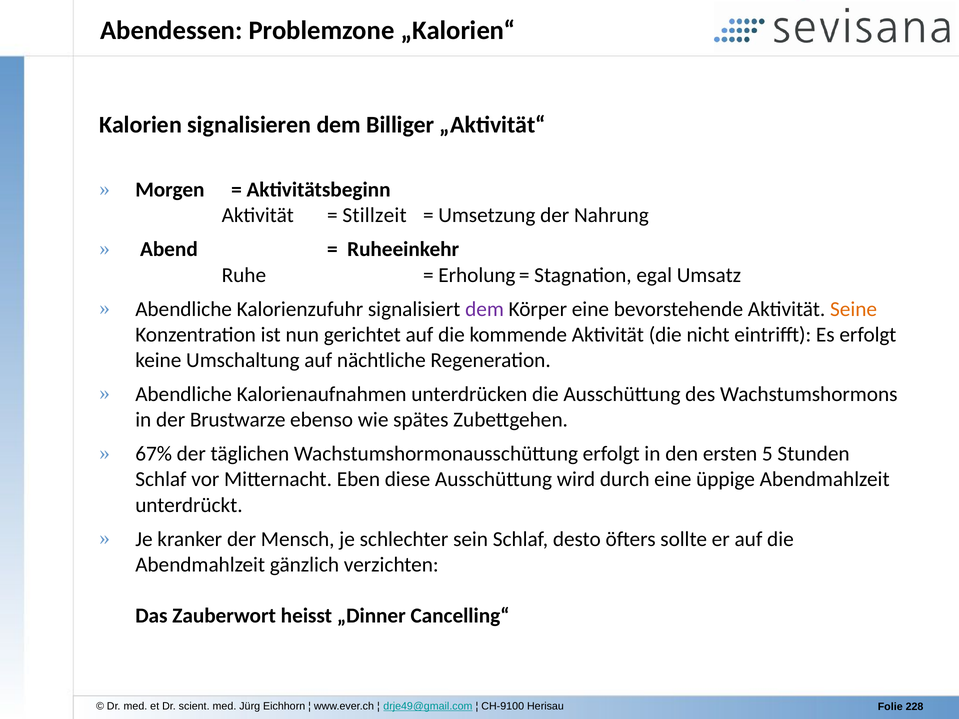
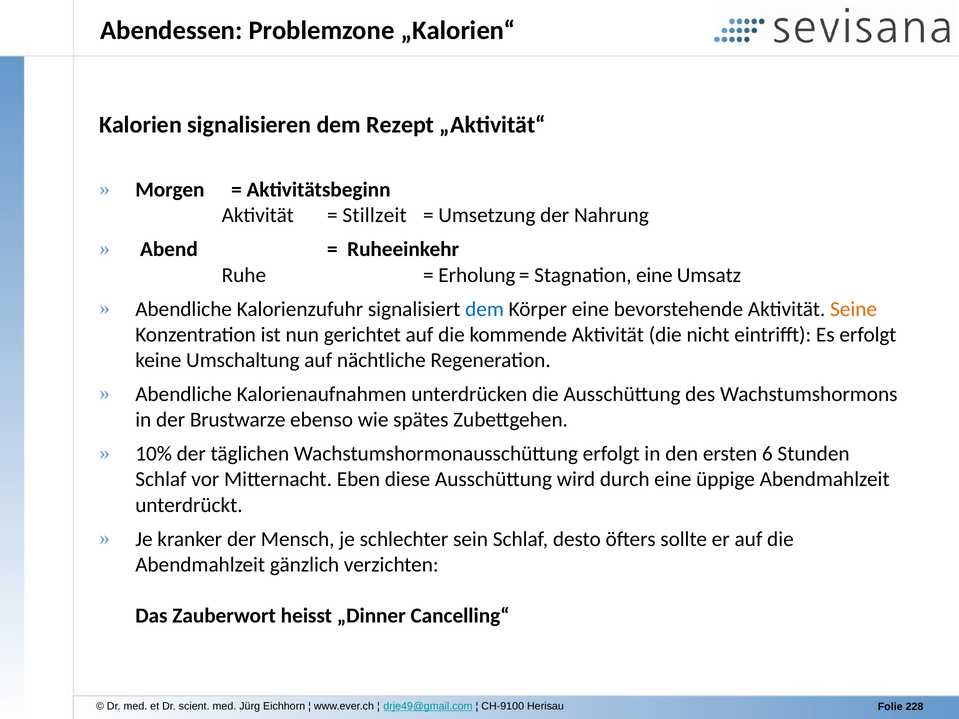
Billiger: Billiger -> Rezept
Stagnation egal: egal -> eine
dem at (485, 309) colour: purple -> blue
67%: 67% -> 10%
5: 5 -> 6
